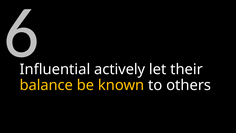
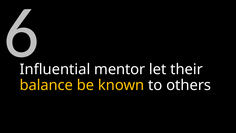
actively: actively -> mentor
